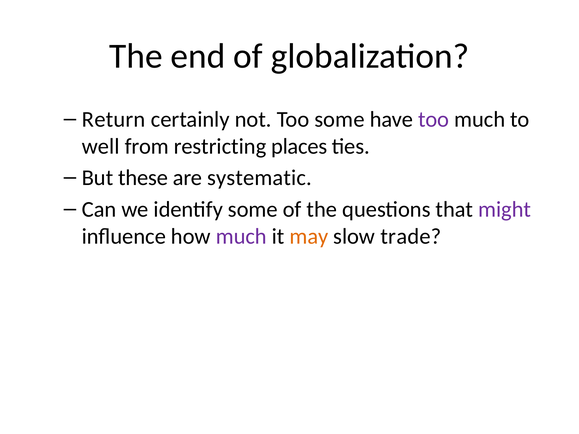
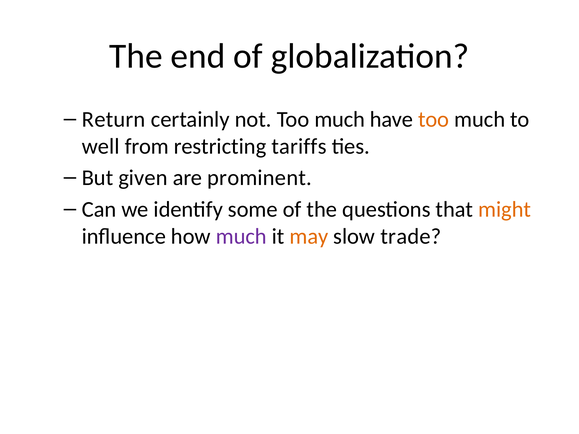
not Too some: some -> much
too at (434, 119) colour: purple -> orange
places: places -> tariffs
these: these -> given
systematic: systematic -> prominent
might colour: purple -> orange
